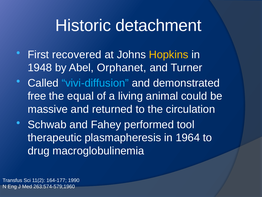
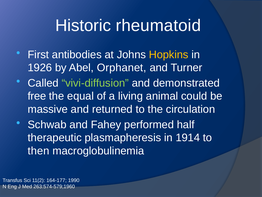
detachment: detachment -> rheumatoid
recovered: recovered -> antibodies
1948: 1948 -> 1926
vivi-diffusion colour: light blue -> light green
tool: tool -> half
1964: 1964 -> 1914
drug: drug -> then
